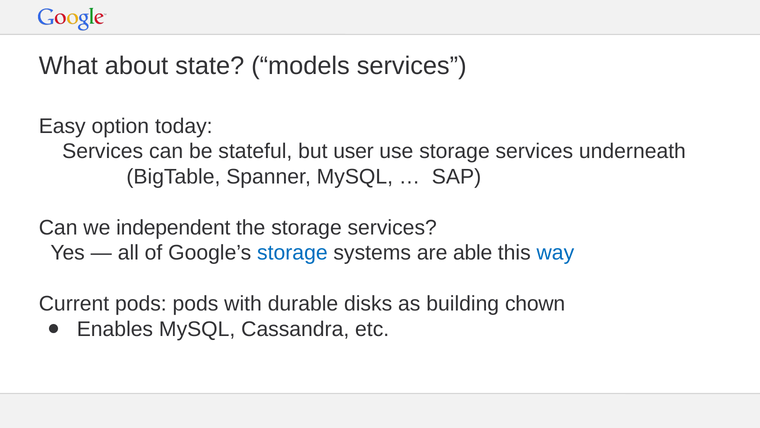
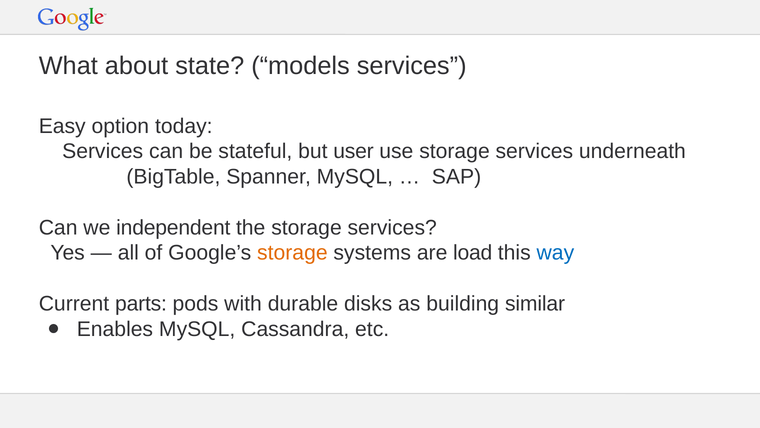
storage at (292, 253) colour: blue -> orange
able: able -> load
Current pods: pods -> parts
chown: chown -> similar
